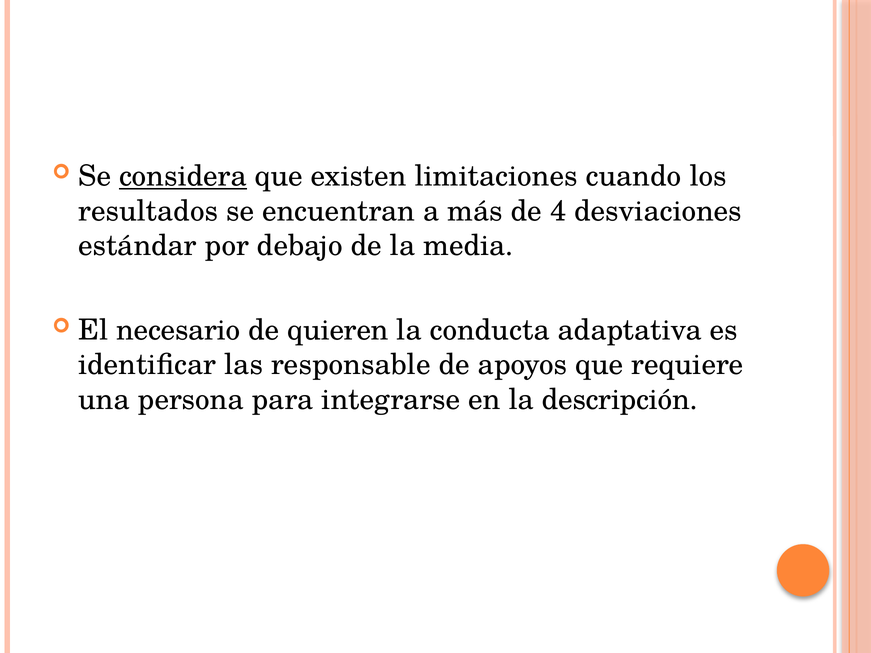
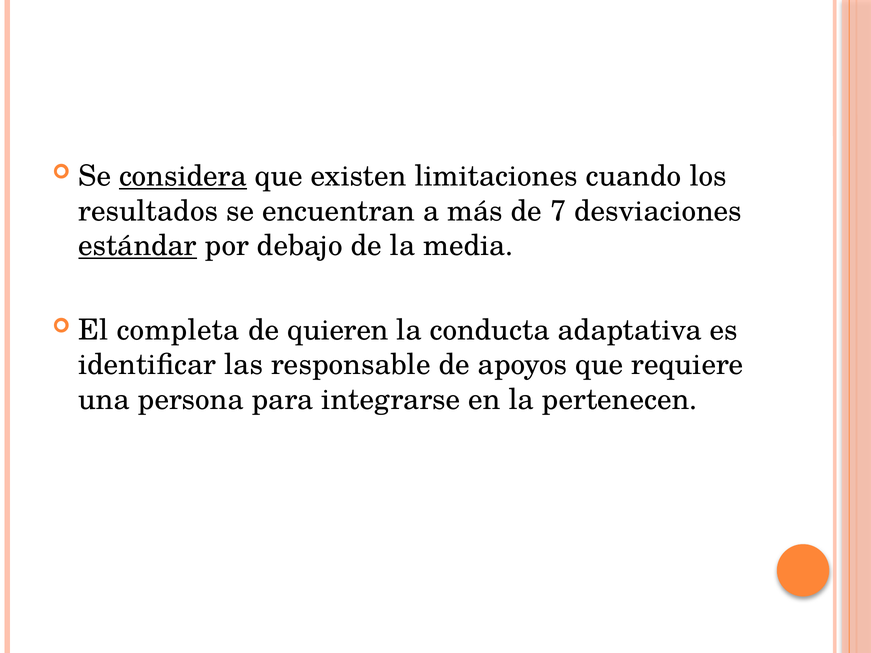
4: 4 -> 7
estándar underline: none -> present
necesario: necesario -> completa
descripción: descripción -> pertenecen
